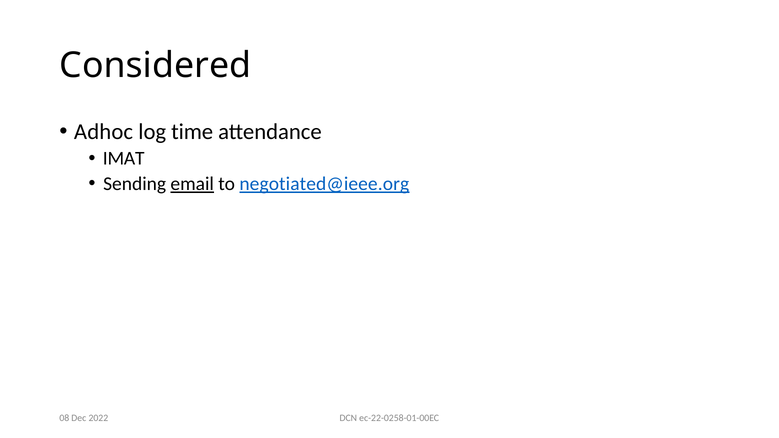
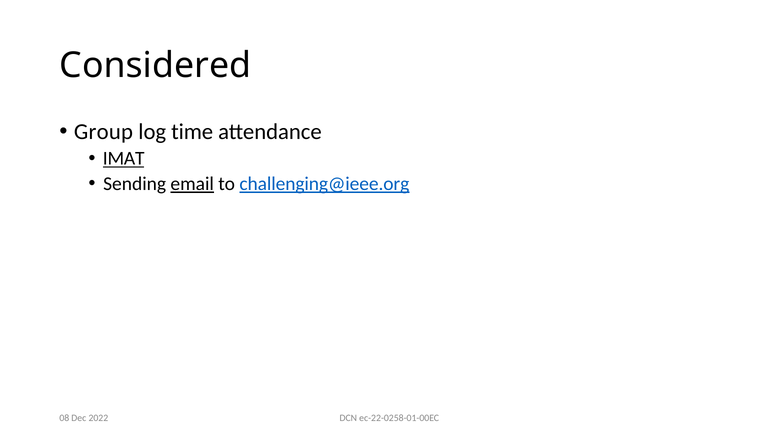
Adhoc: Adhoc -> Group
IMAT underline: none -> present
negotiated@ieee.org: negotiated@ieee.org -> challenging@ieee.org
